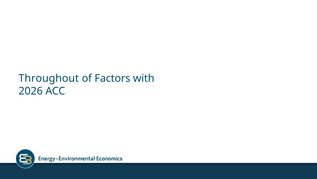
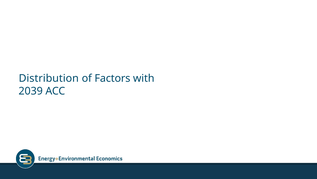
Throughout: Throughout -> Distribution
2026: 2026 -> 2039
